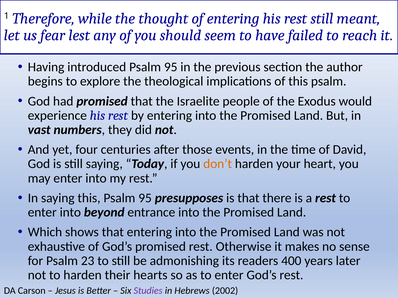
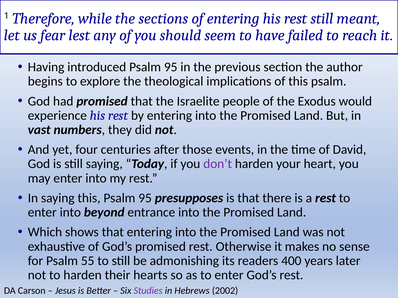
thought: thought -> sections
don’t colour: orange -> purple
23: 23 -> 55
